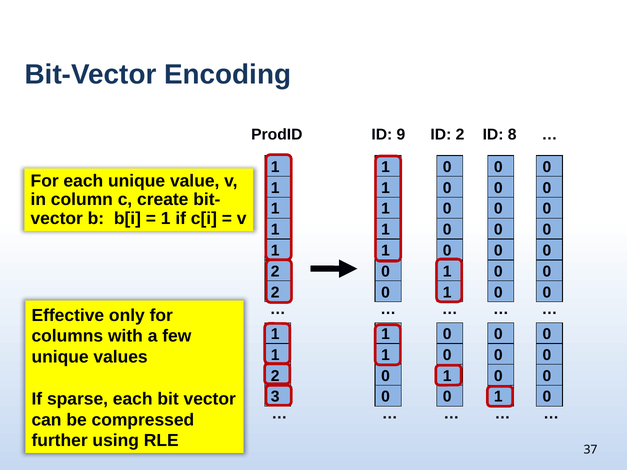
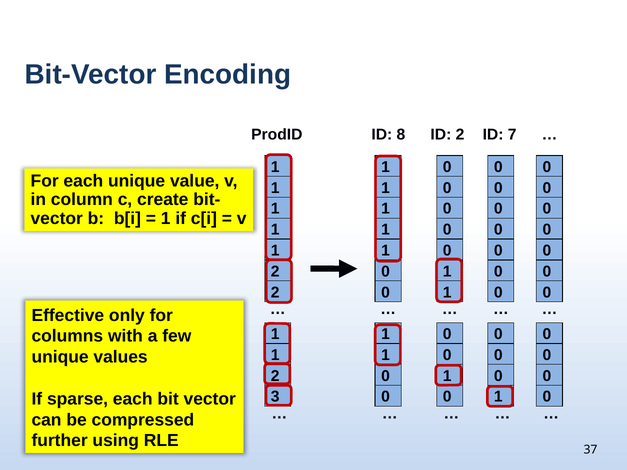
9: 9 -> 8
8: 8 -> 7
